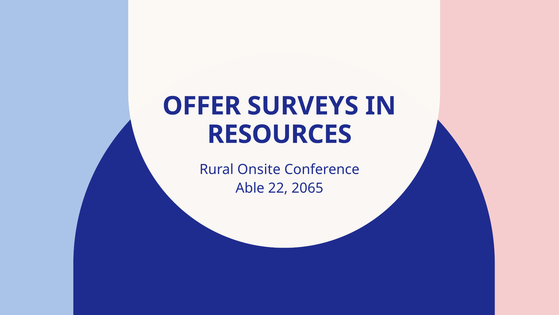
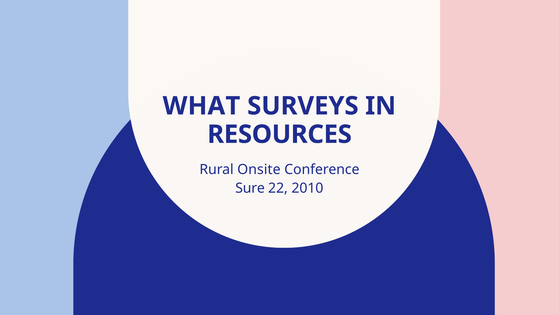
OFFER: OFFER -> WHAT
Able: Able -> Sure
2065: 2065 -> 2010
